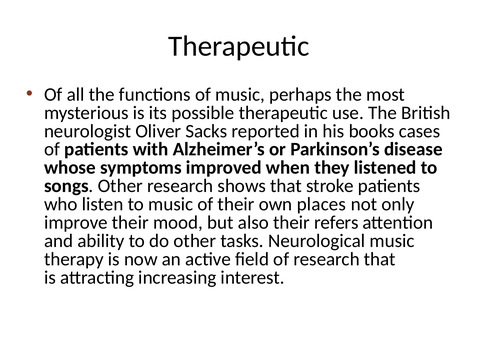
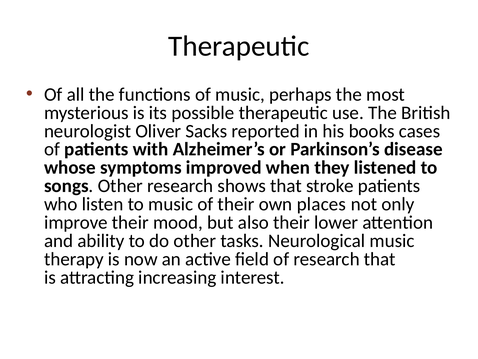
refers: refers -> lower
